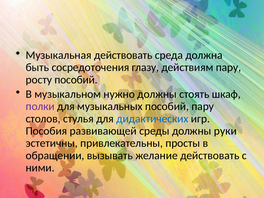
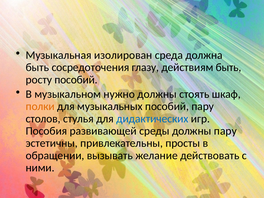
Музыкальная действовать: действовать -> изолирован
действиям пару: пару -> быть
полки colour: purple -> orange
должны руки: руки -> пару
